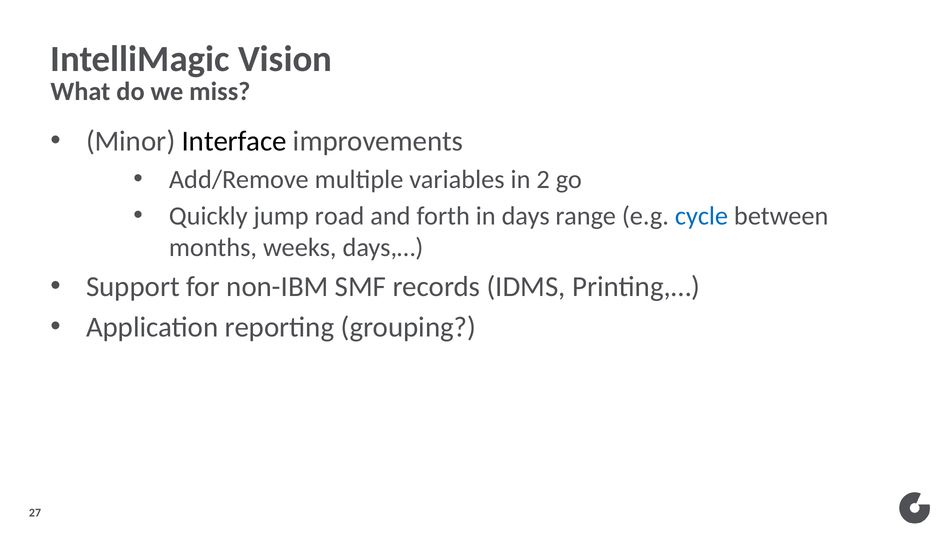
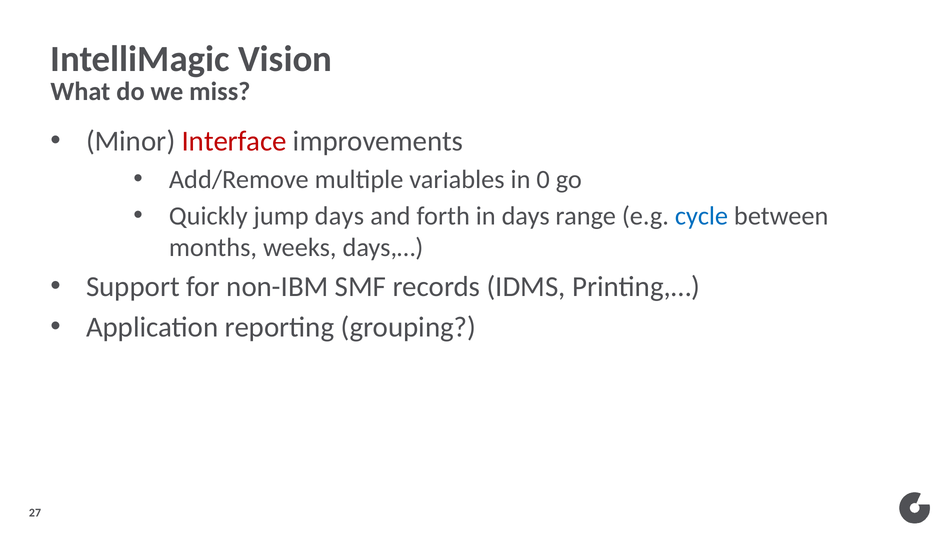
Interface colour: black -> red
2: 2 -> 0
jump road: road -> days
